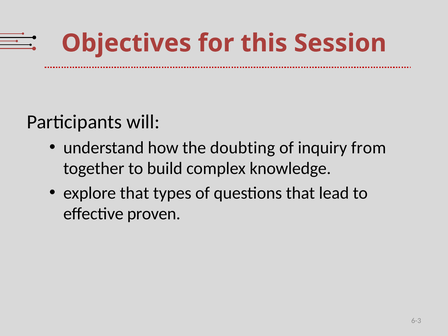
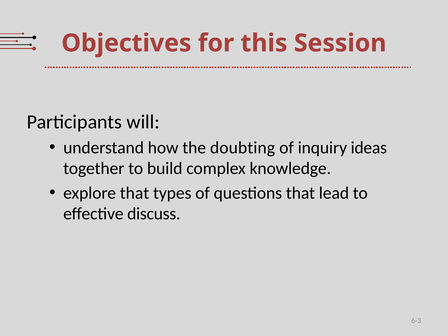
from: from -> ideas
proven: proven -> discuss
